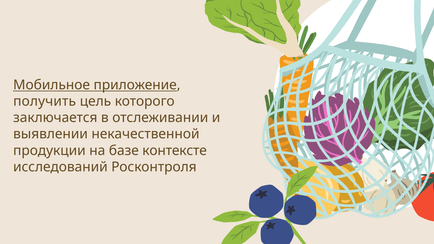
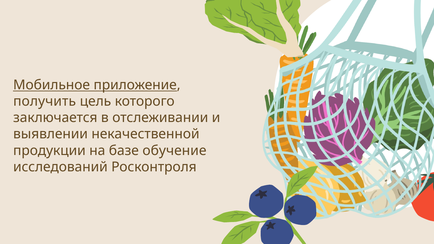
контексте: контексте -> обучение
